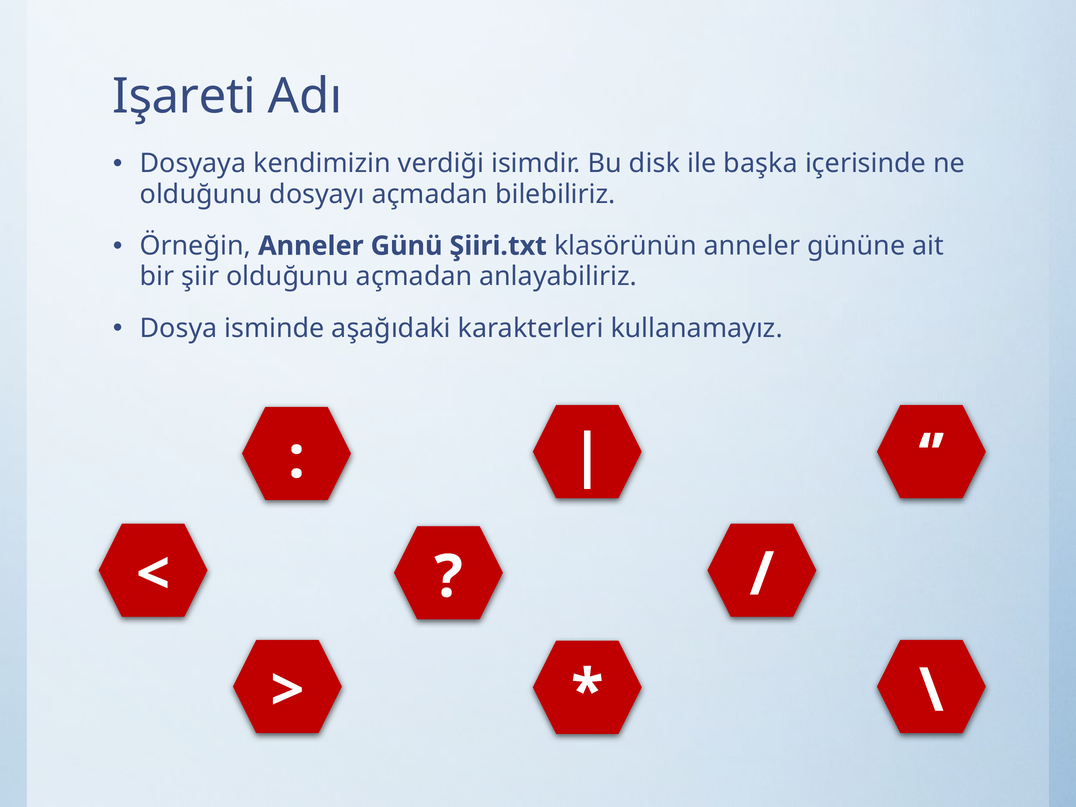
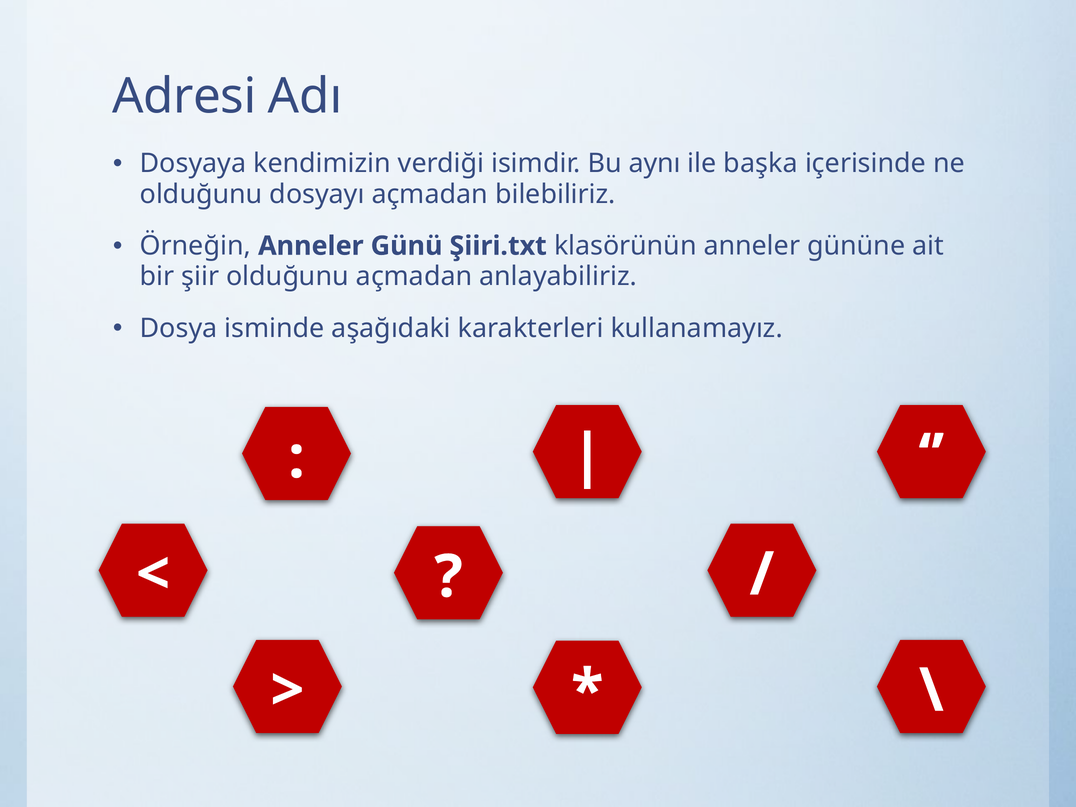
Işareti: Işareti -> Adresi
disk: disk -> aynı
